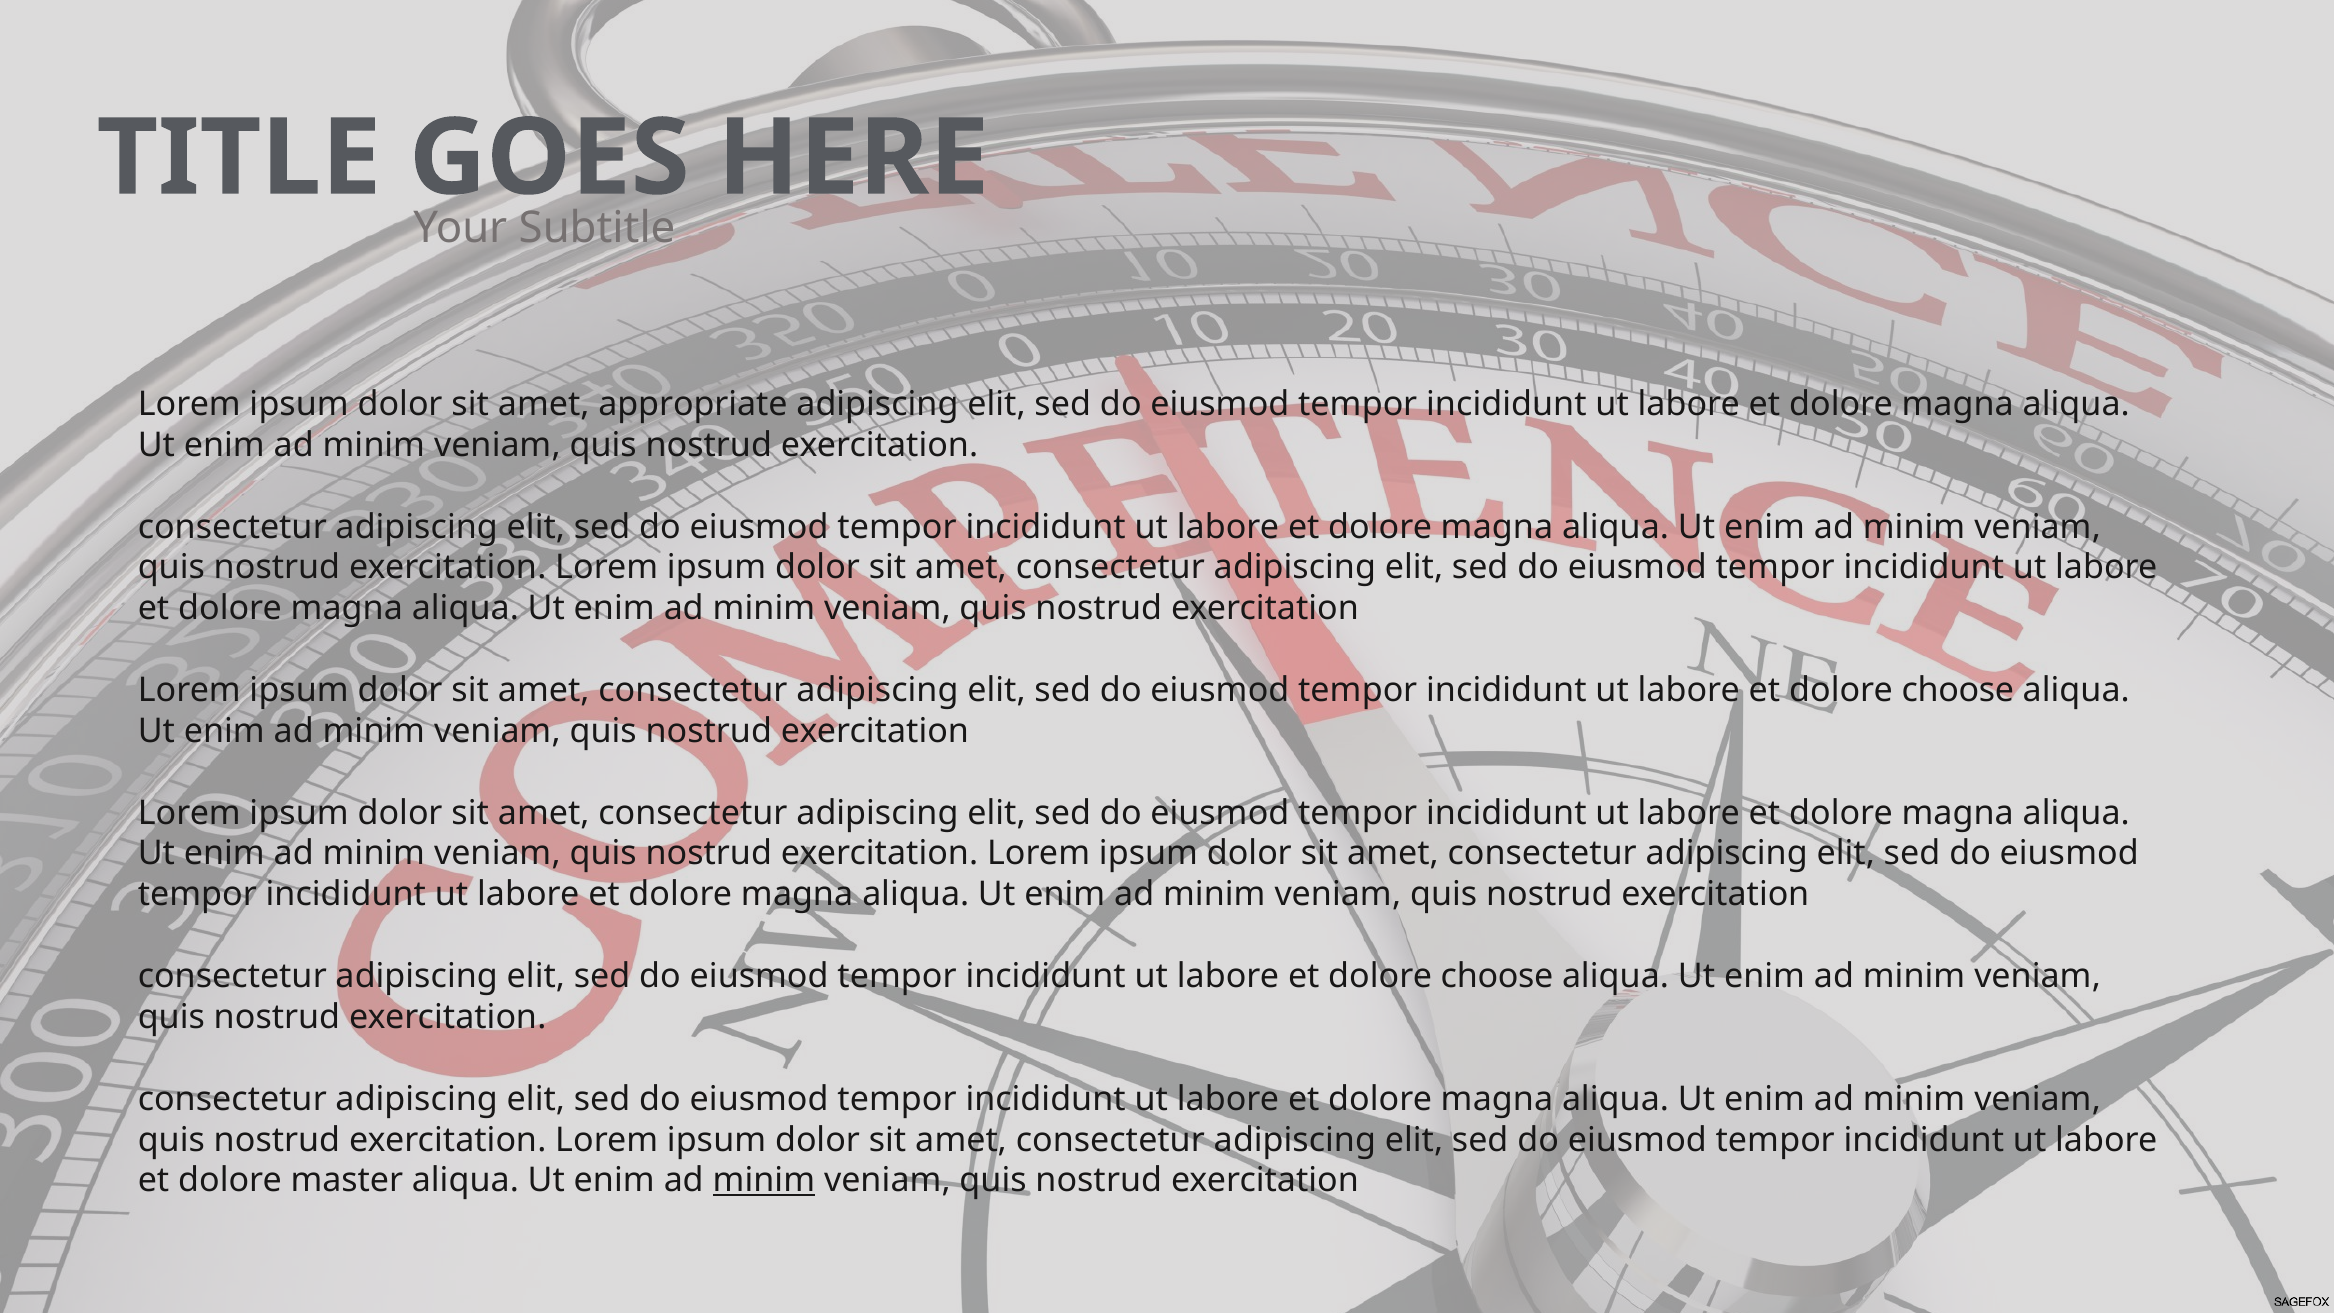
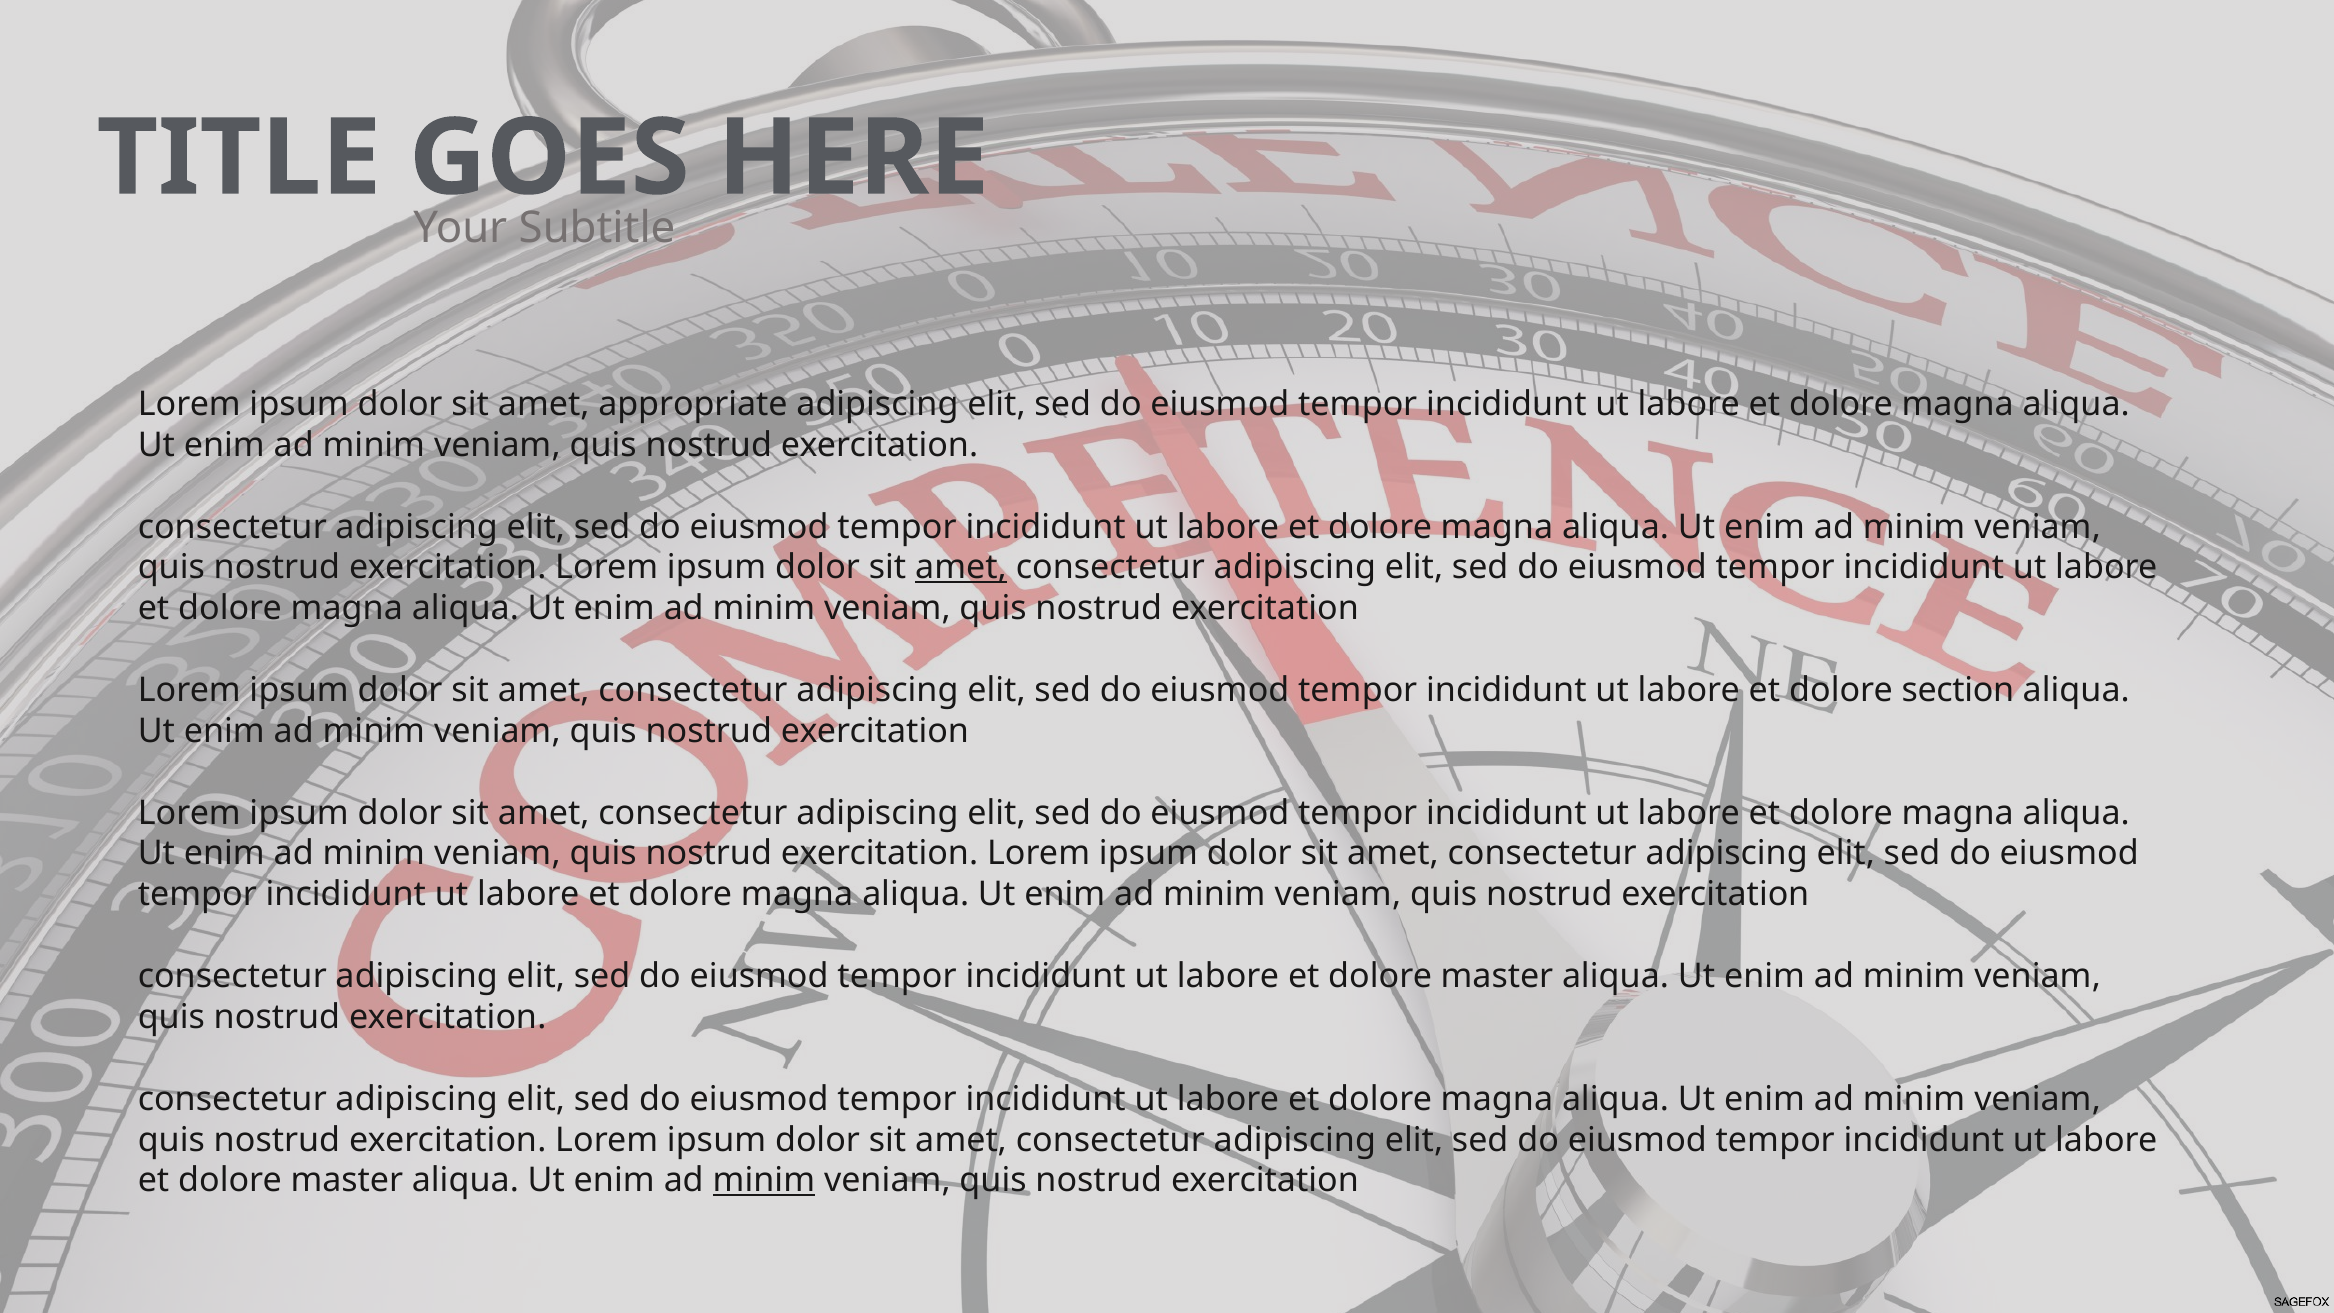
amet at (961, 568) underline: none -> present
choose at (1958, 690): choose -> section
choose at (1497, 976): choose -> master
